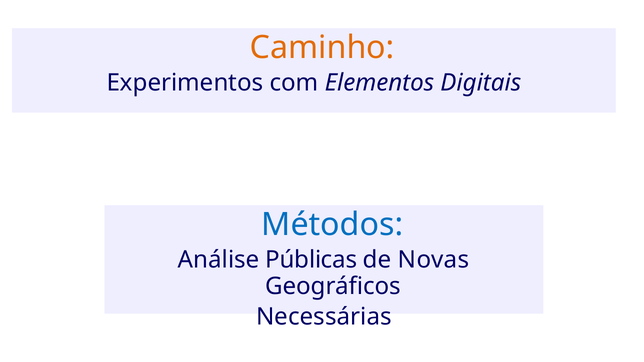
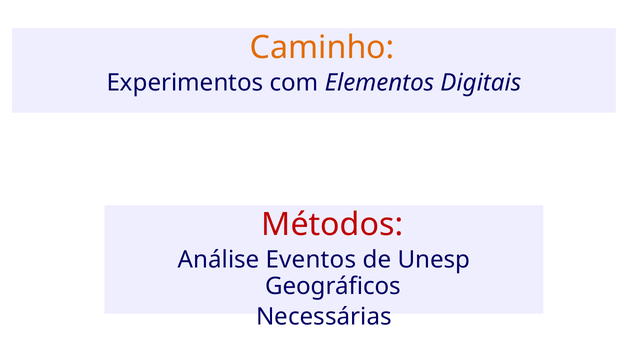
Métodos colour: blue -> red
Públicas: Públicas -> Eventos
Novas: Novas -> Unesp
